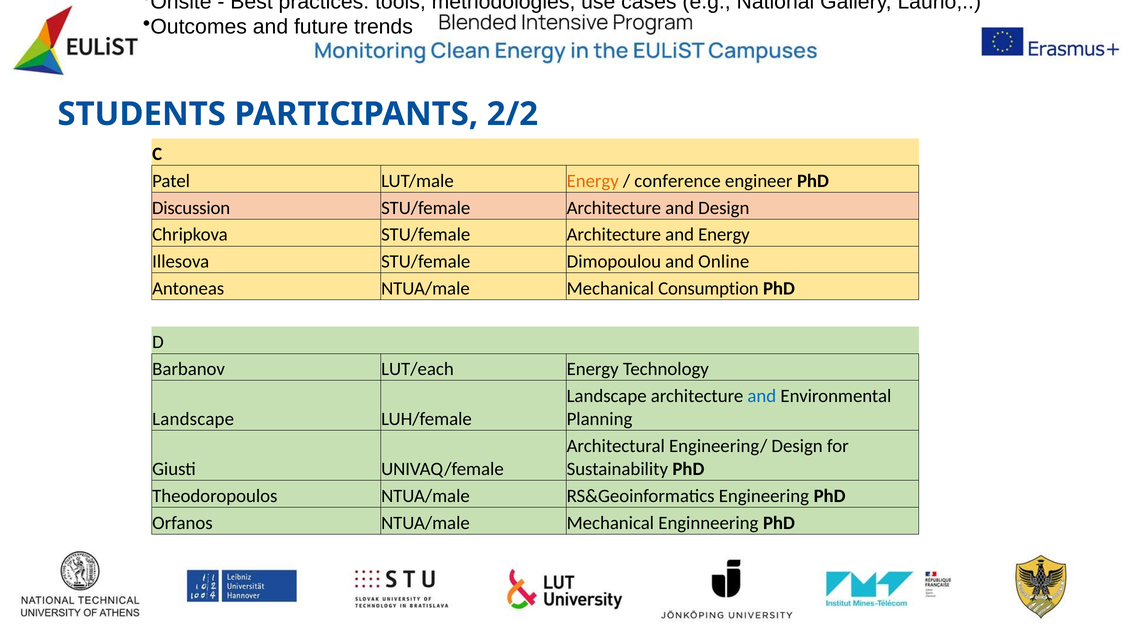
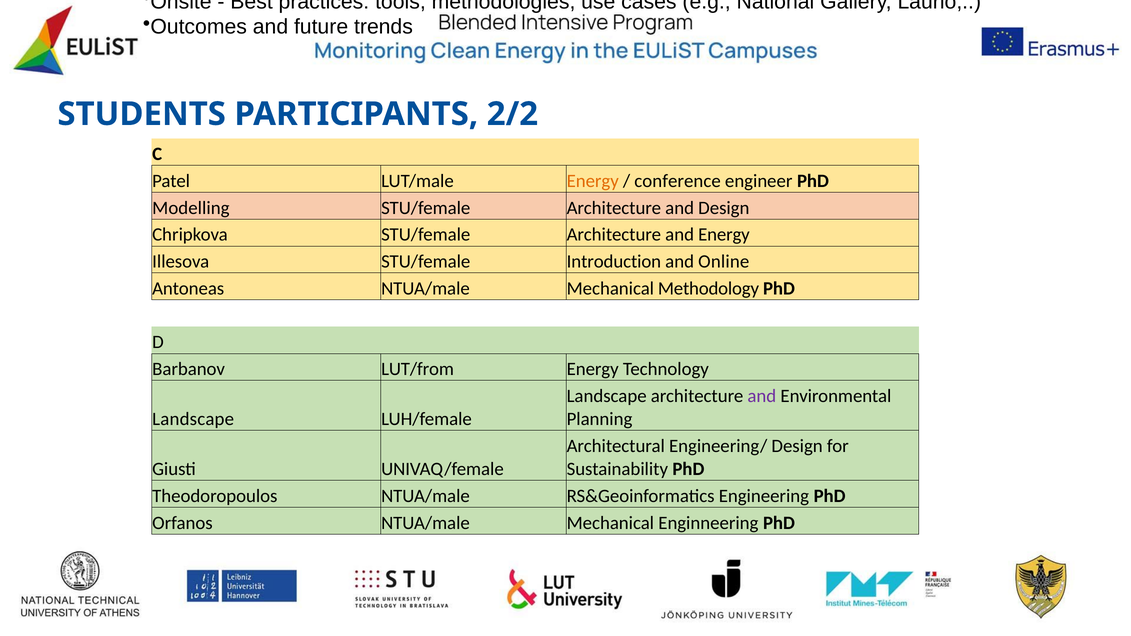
Discussion: Discussion -> Modelling
Dimopoulou: Dimopoulou -> Introduction
Consumption: Consumption -> Methodology
LUT/each: LUT/each -> LUT/from
and at (762, 396) colour: blue -> purple
